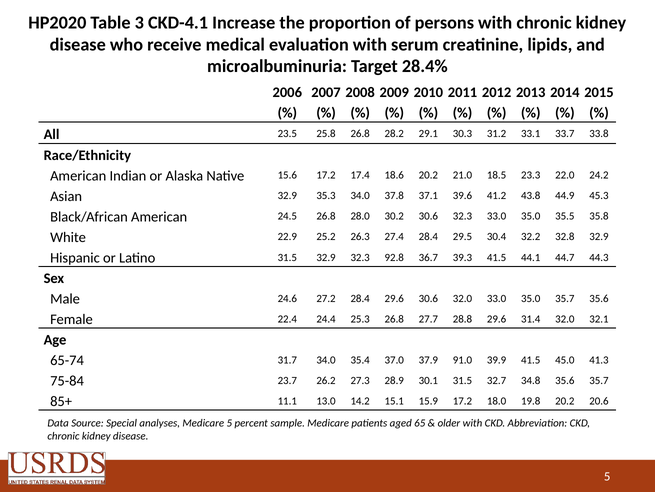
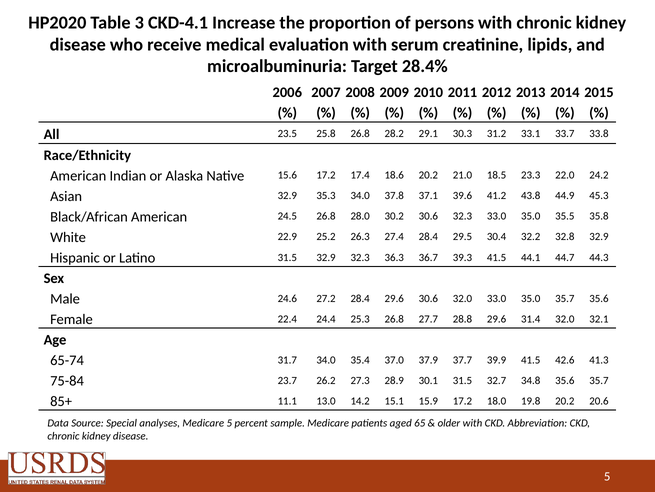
92.8: 92.8 -> 36.3
91.0: 91.0 -> 37.7
45.0: 45.0 -> 42.6
